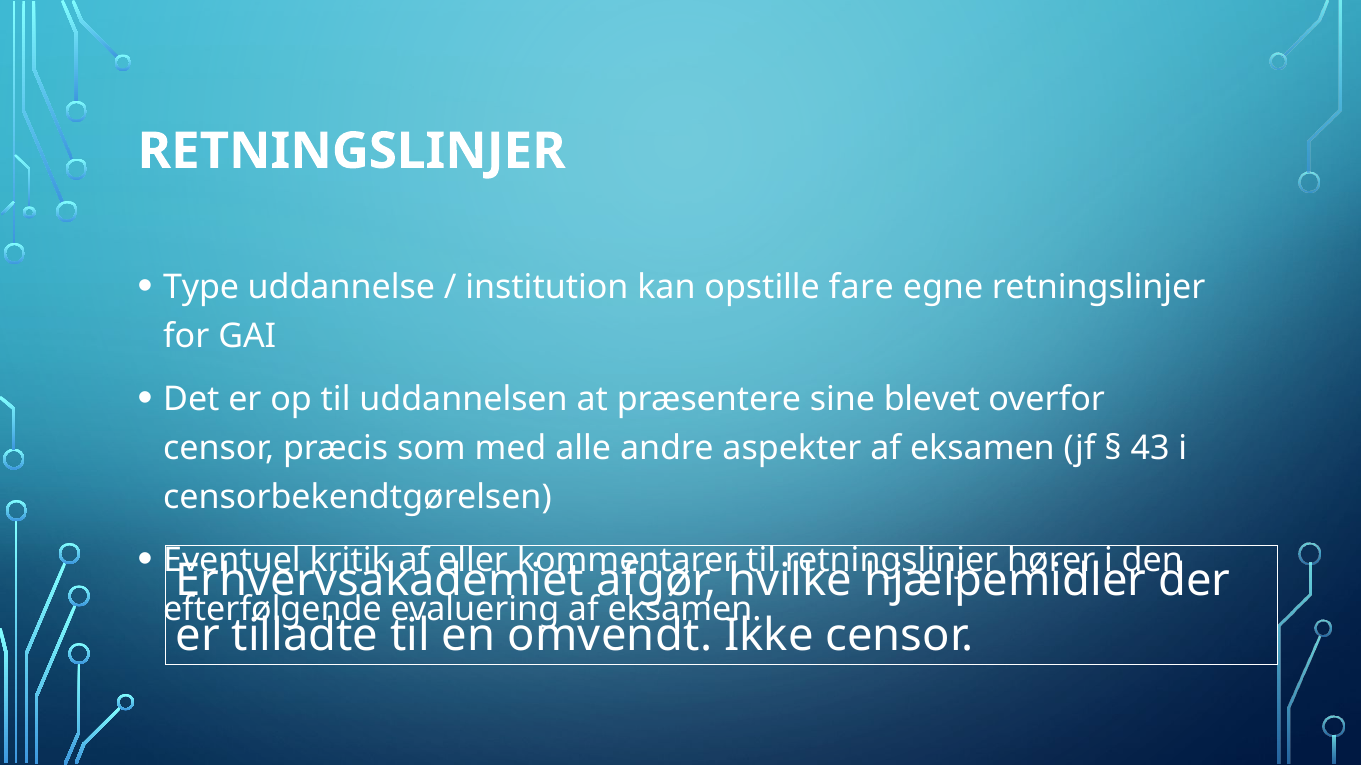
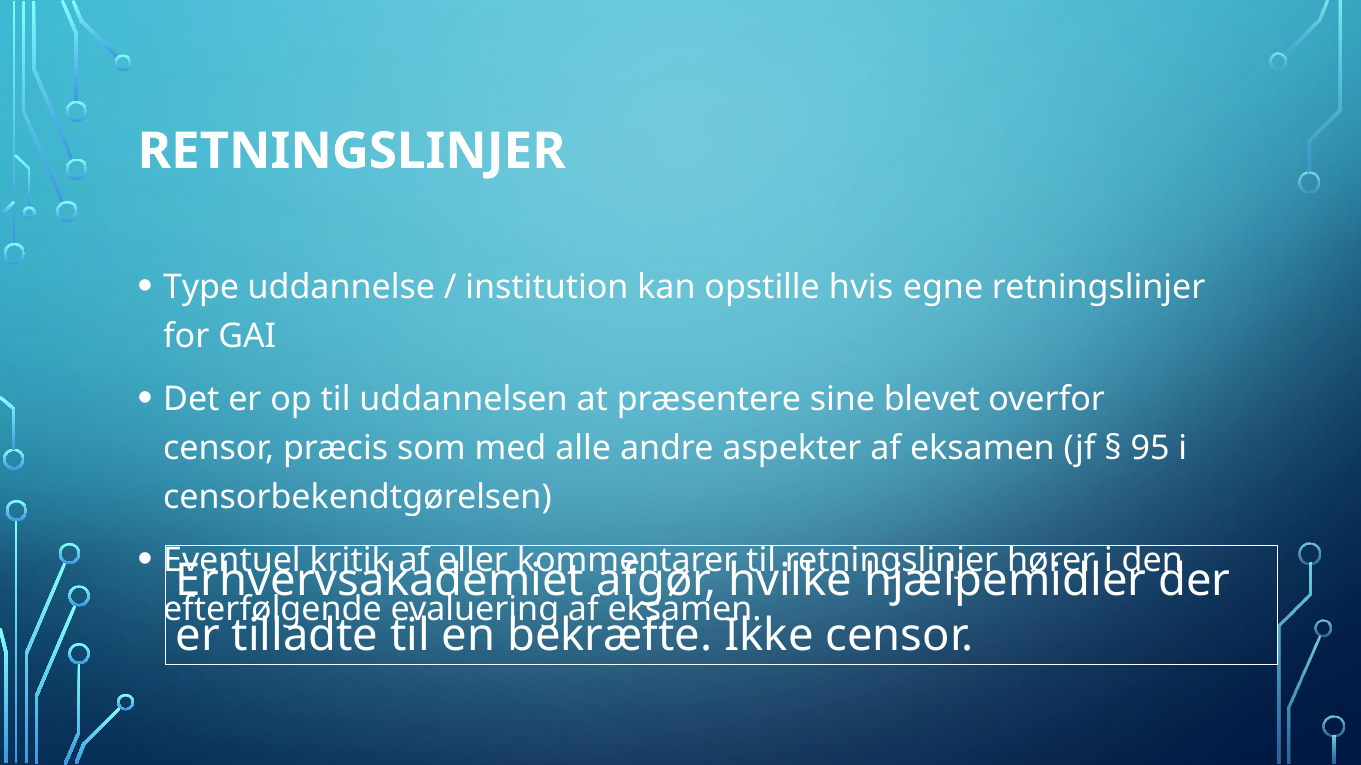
fare: fare -> hvis
43: 43 -> 95
omvendt: omvendt -> bekræfte
